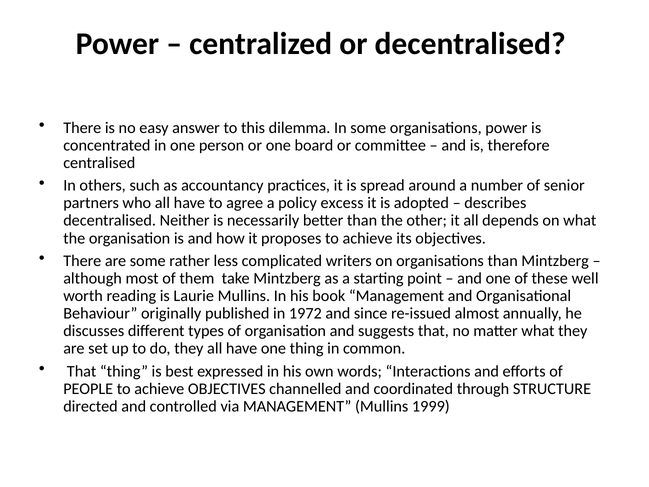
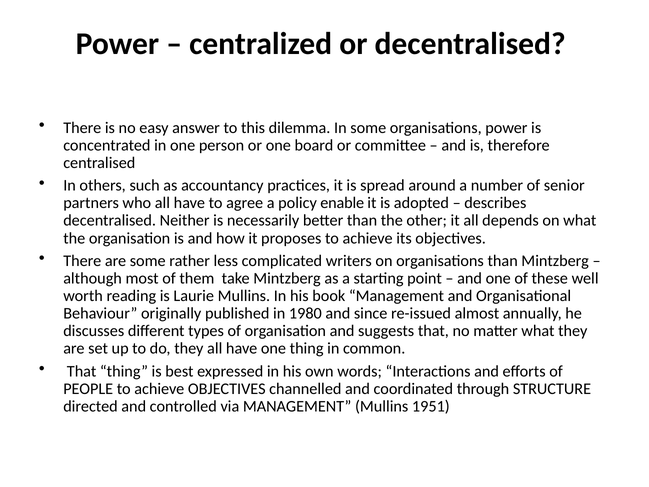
excess: excess -> enable
1972: 1972 -> 1980
1999: 1999 -> 1951
